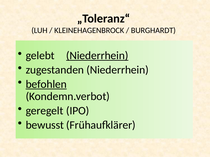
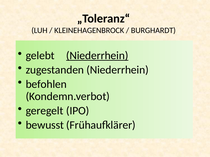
befohlen underline: present -> none
